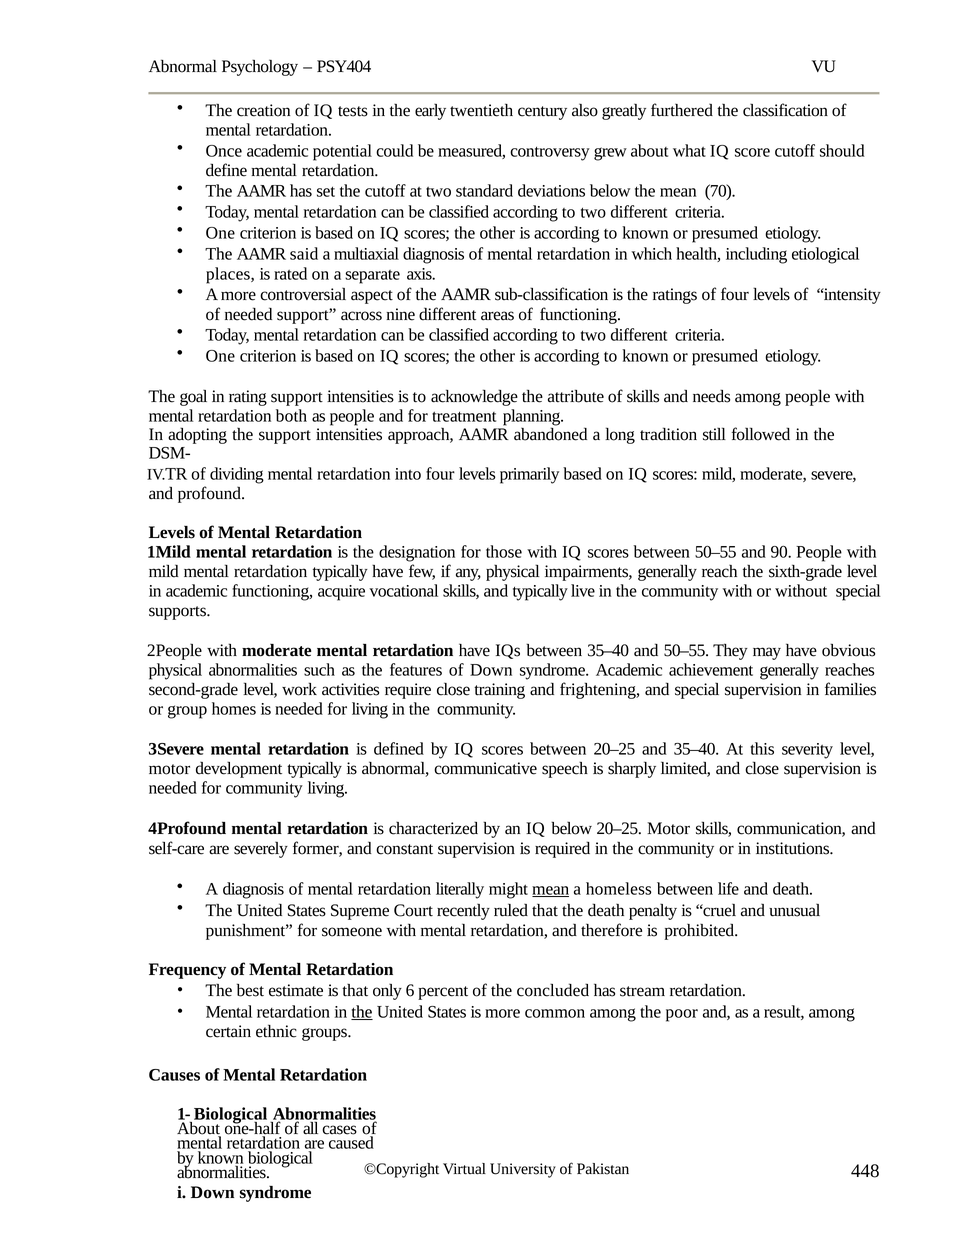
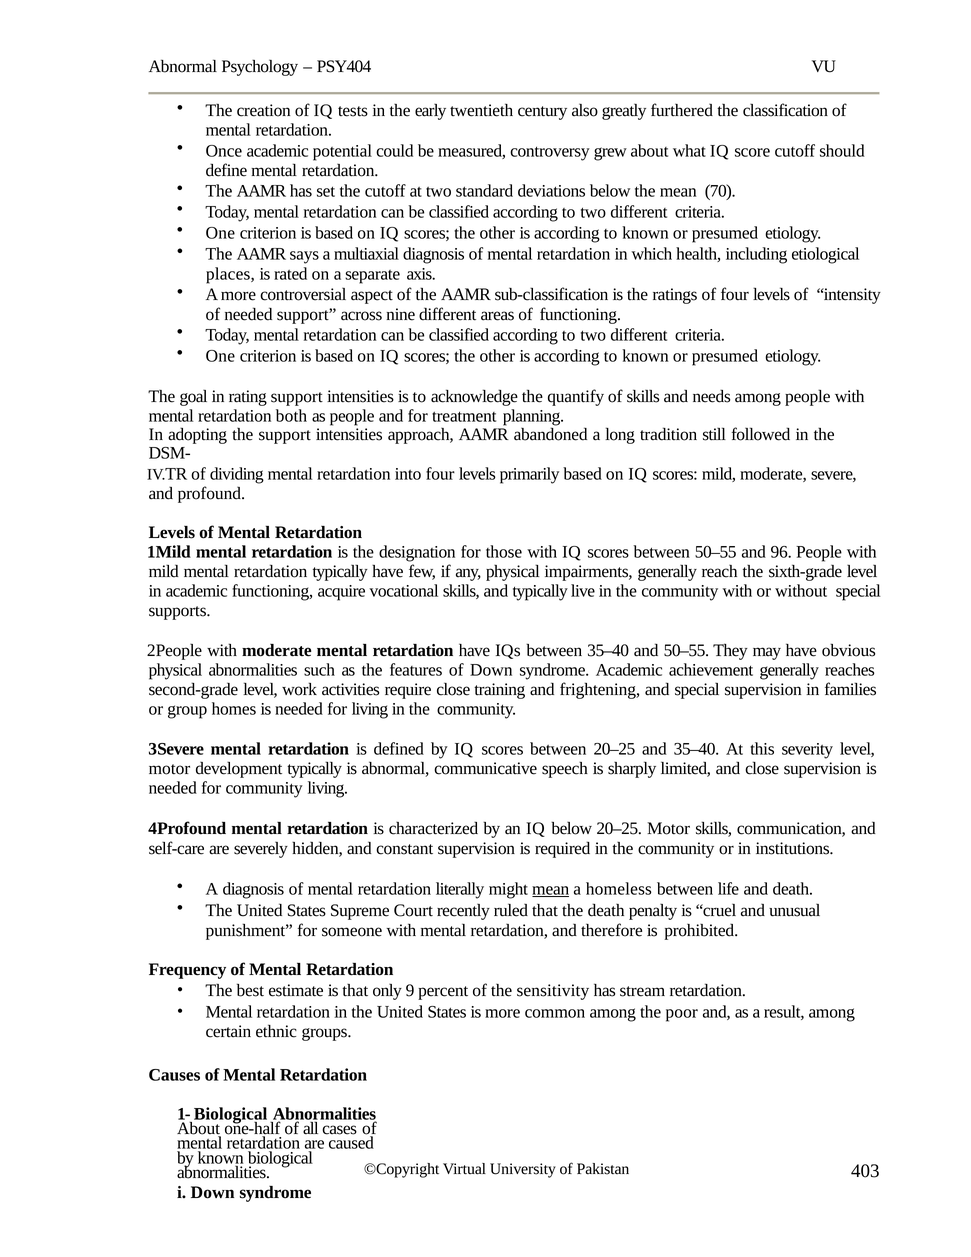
said: said -> says
attribute: attribute -> quantify
90: 90 -> 96
former: former -> hidden
6: 6 -> 9
concluded: concluded -> sensitivity
the at (362, 1012) underline: present -> none
448: 448 -> 403
